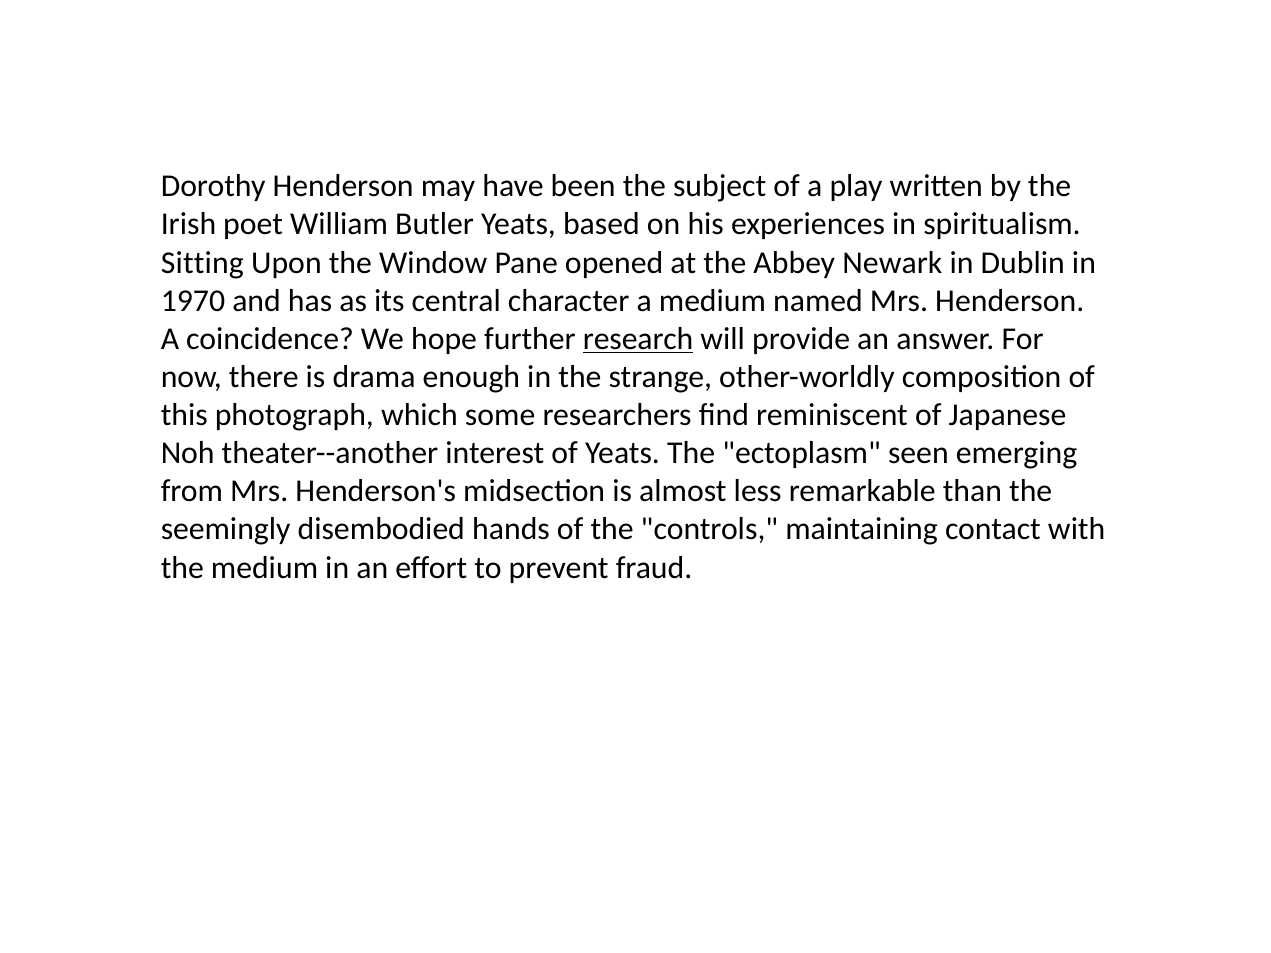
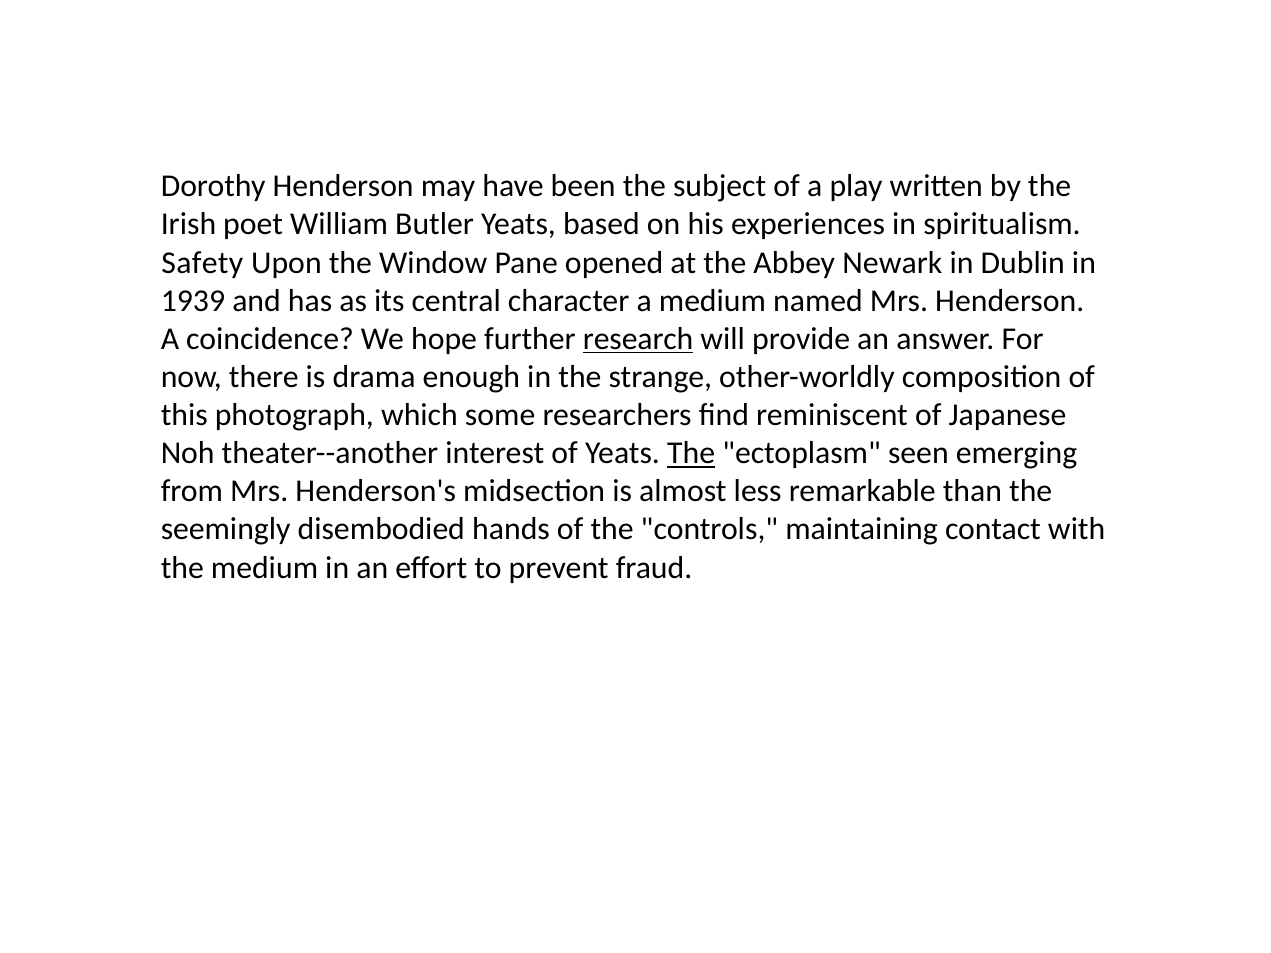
Sitting: Sitting -> Safety
1970: 1970 -> 1939
The at (691, 453) underline: none -> present
